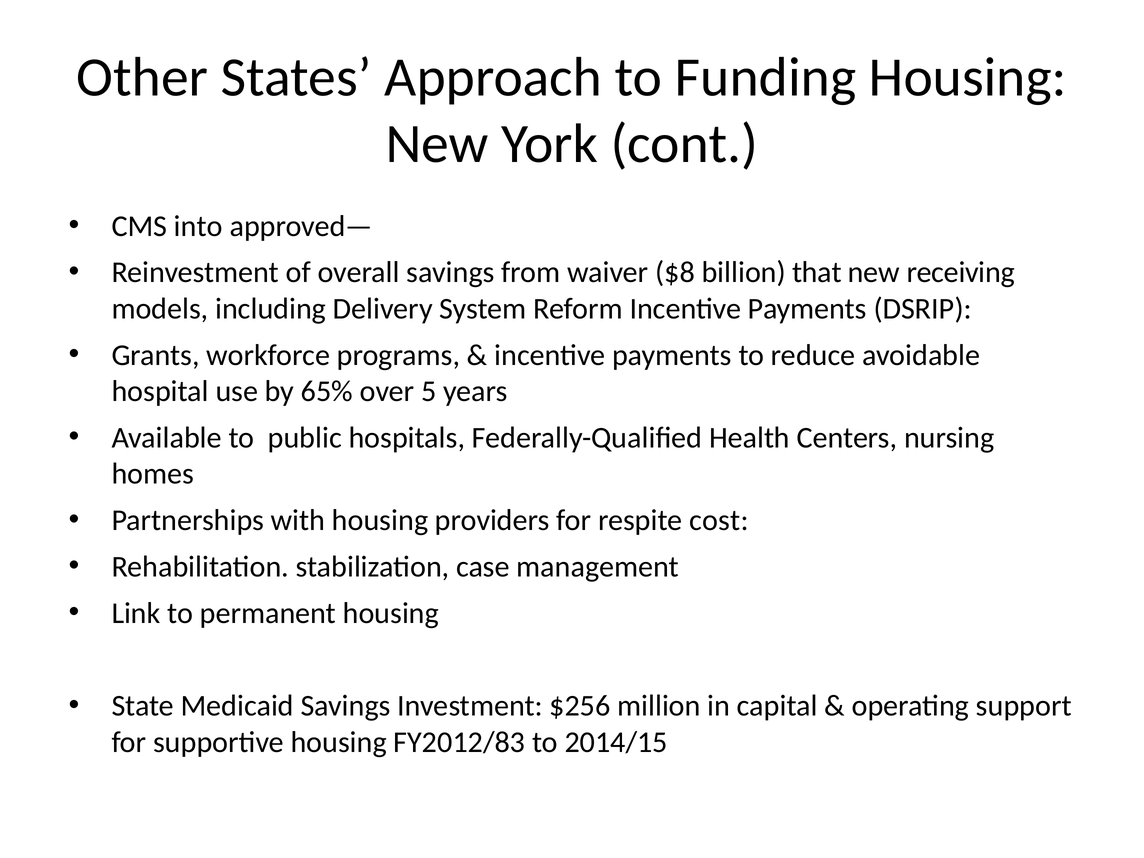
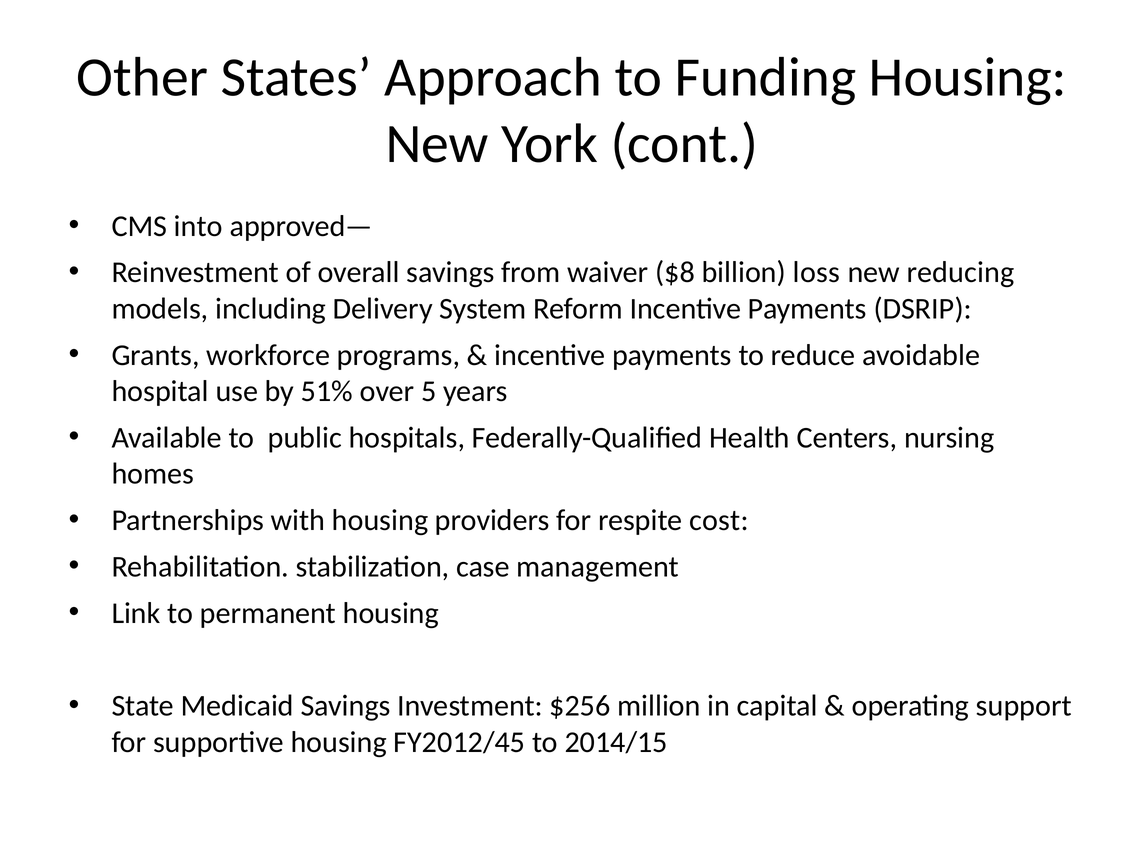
that: that -> loss
receiving: receiving -> reducing
65%: 65% -> 51%
FY2012/83: FY2012/83 -> FY2012/45
